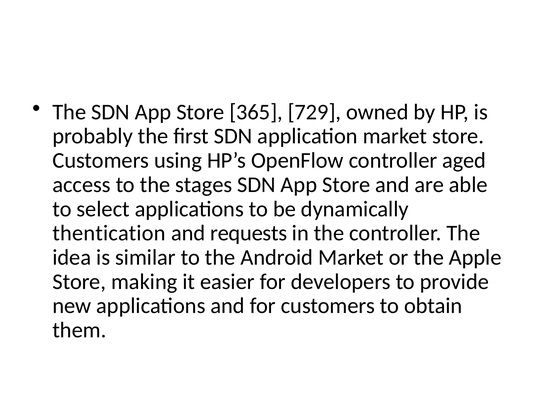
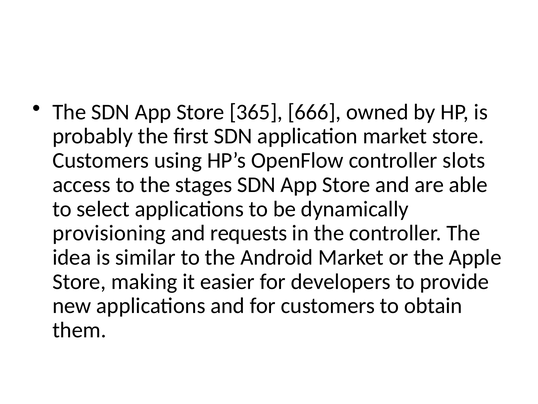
729: 729 -> 666
aged: aged -> slots
thentication: thentication -> provisioning
